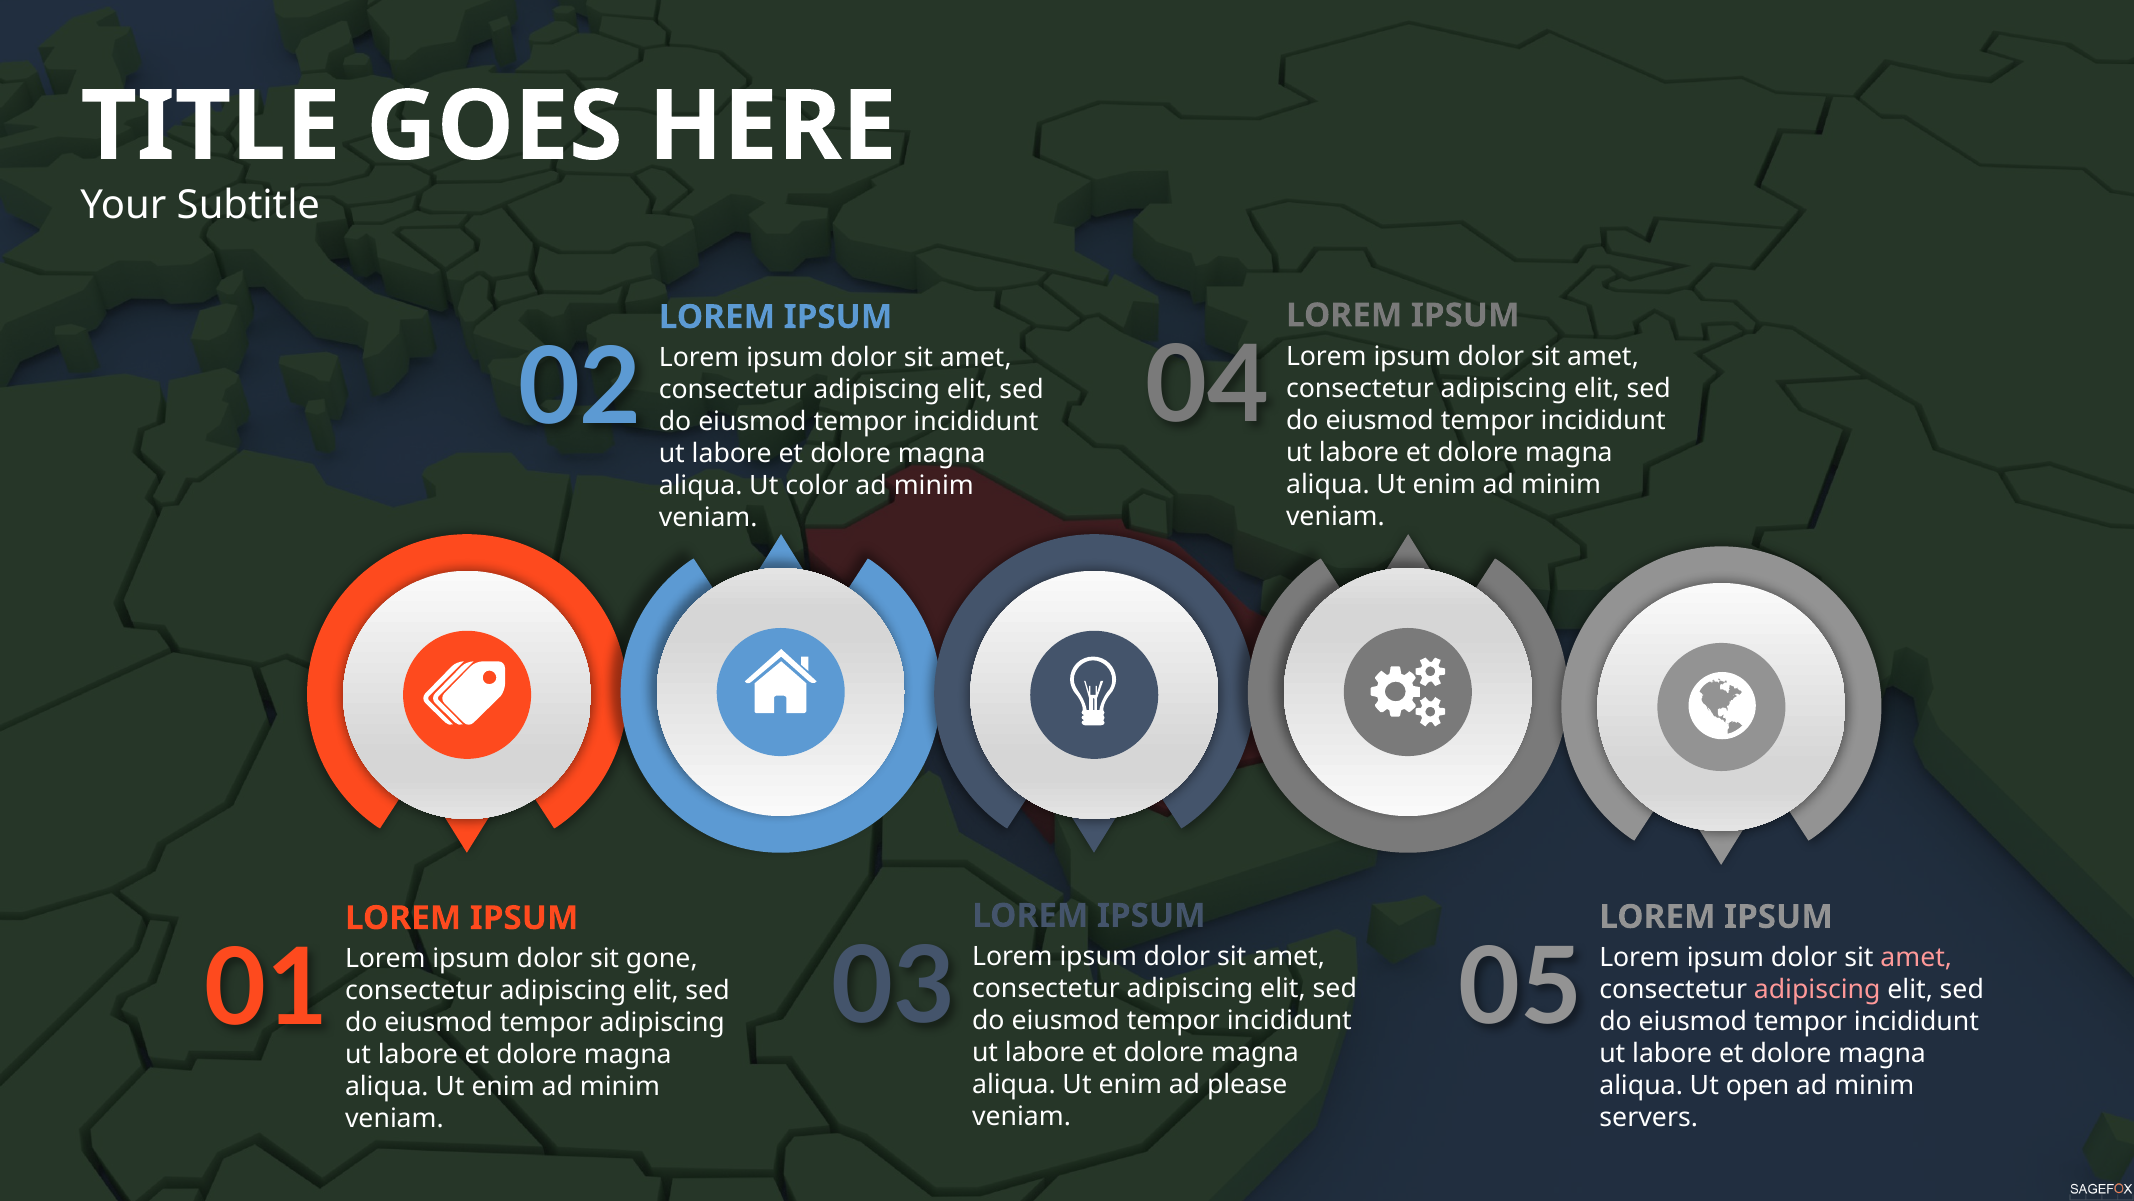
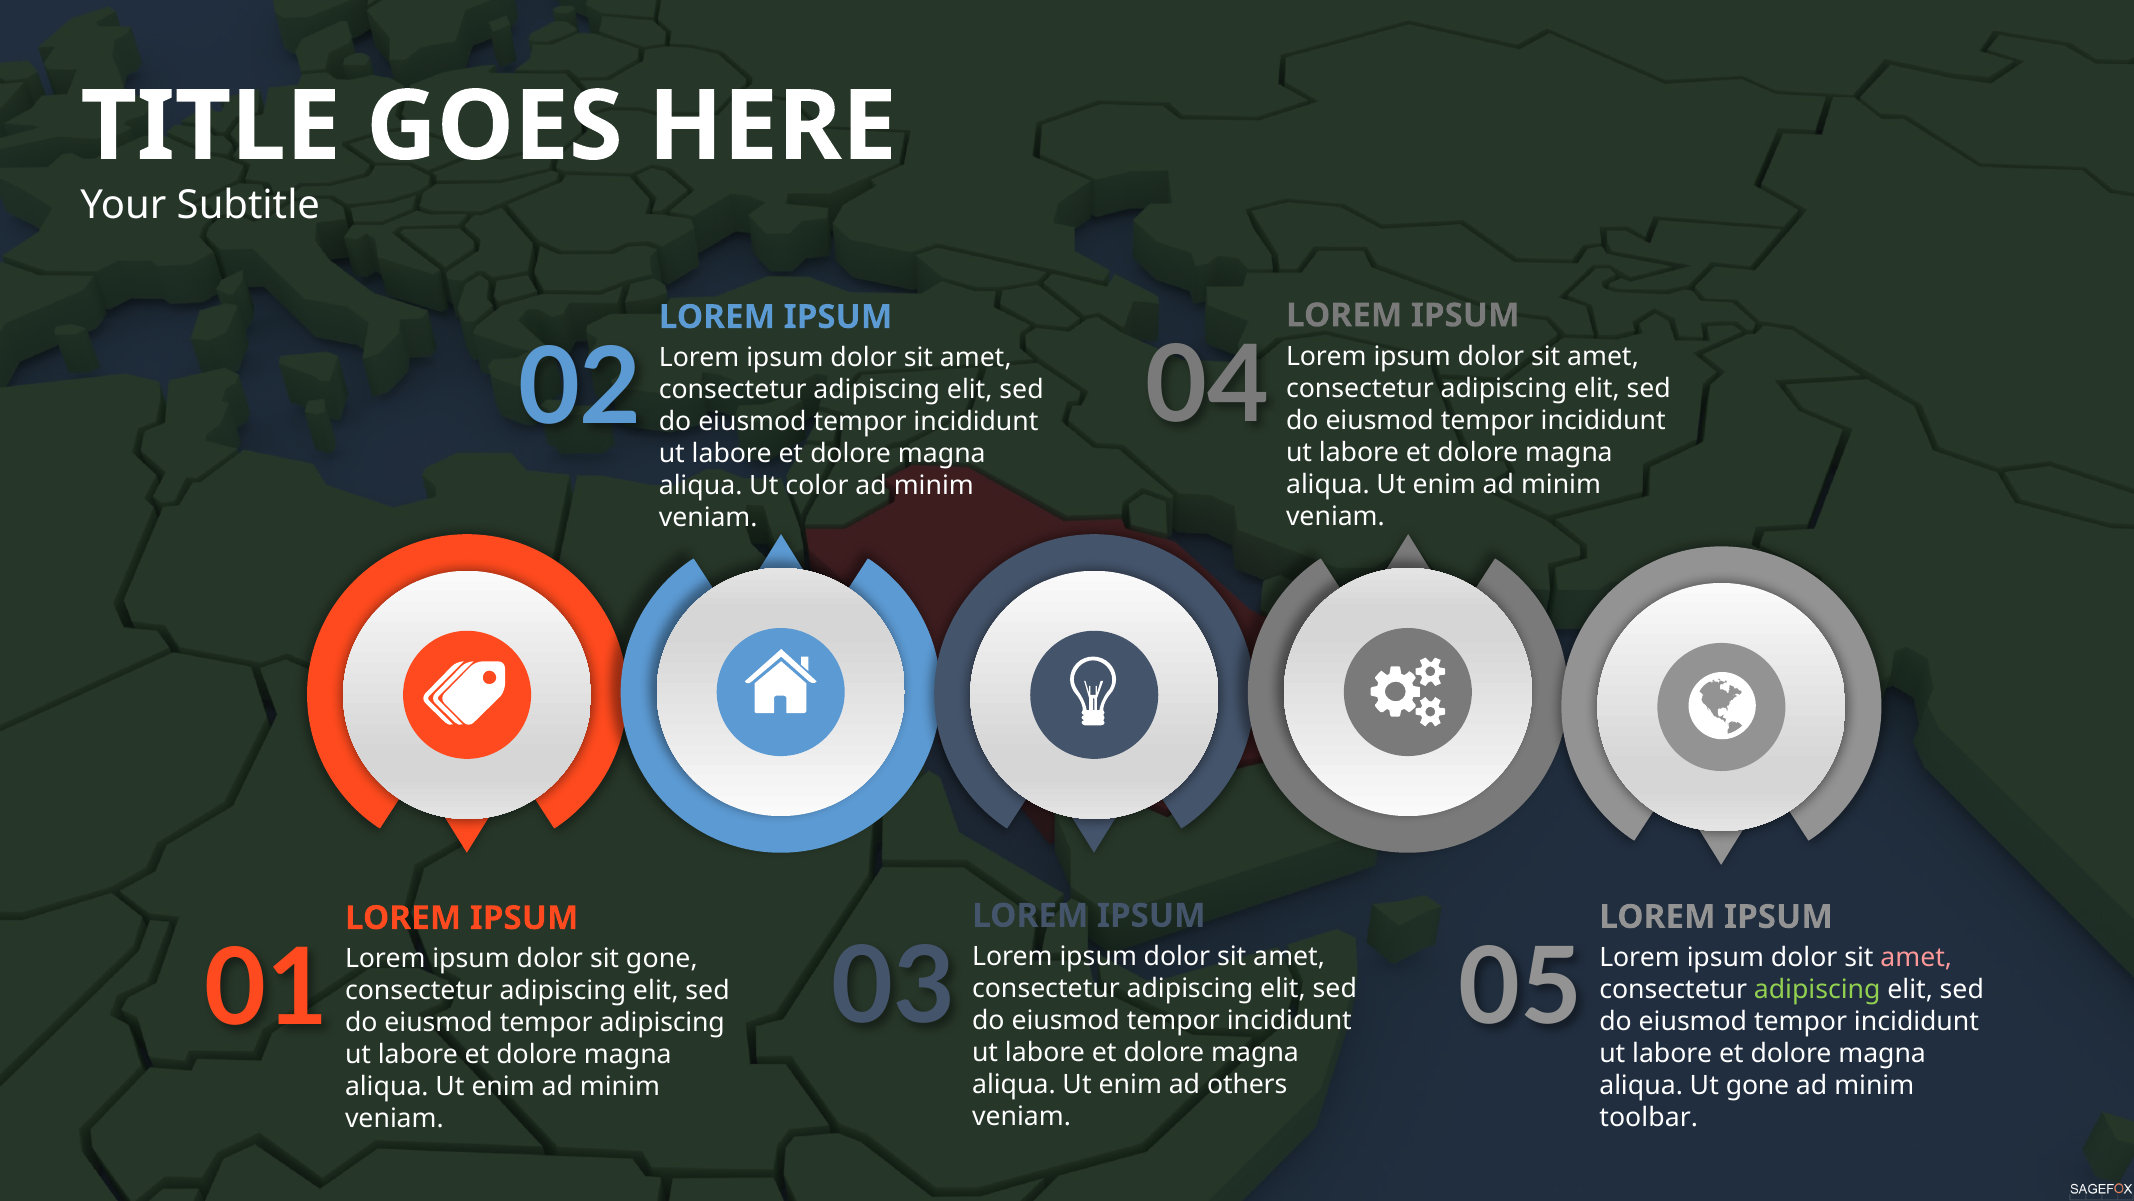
adipiscing at (1817, 989) colour: pink -> light green
please: please -> others
Ut open: open -> gone
servers: servers -> toolbar
